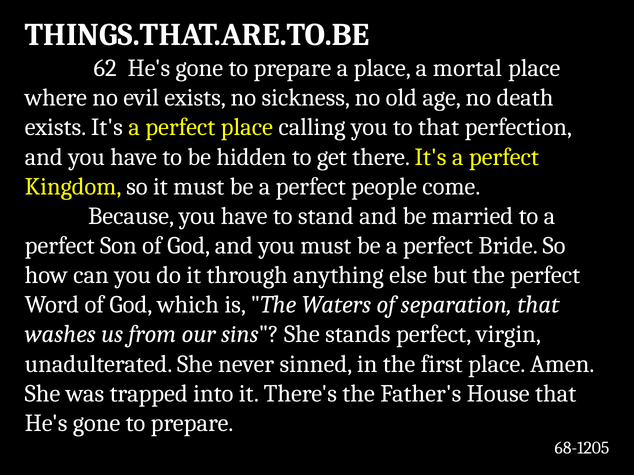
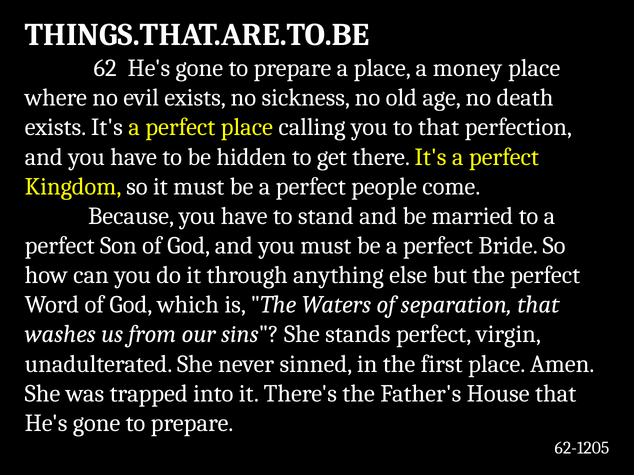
mortal: mortal -> money
68-1205: 68-1205 -> 62-1205
